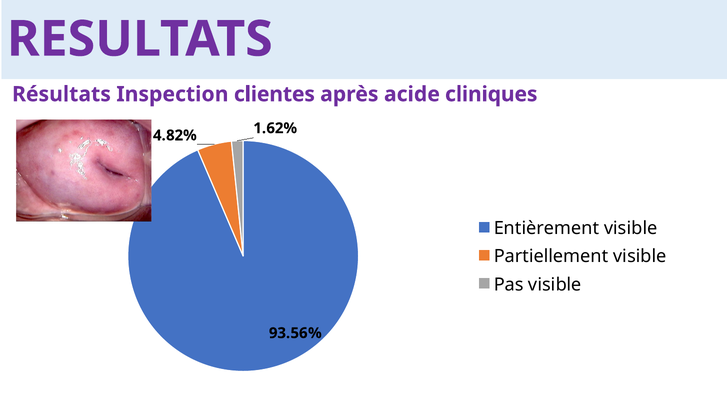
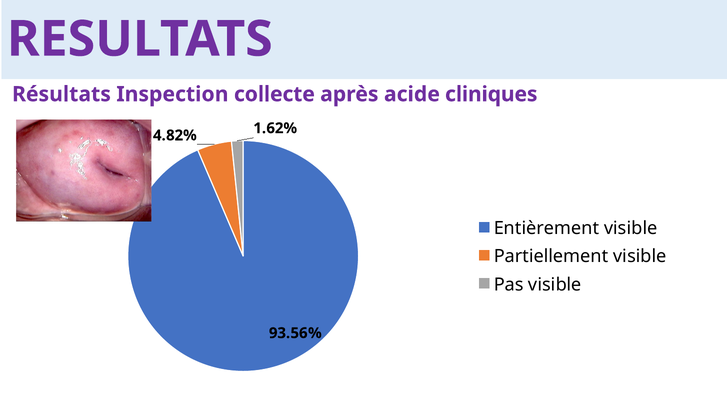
clientes: clientes -> collecte
